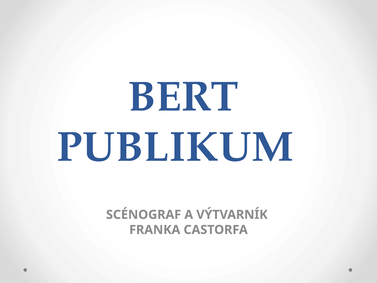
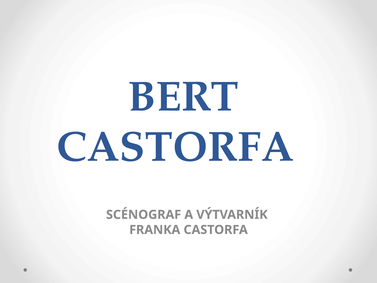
PUBLIKUM at (175, 147): PUBLIKUM -> CASTORFA
